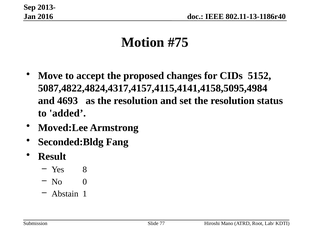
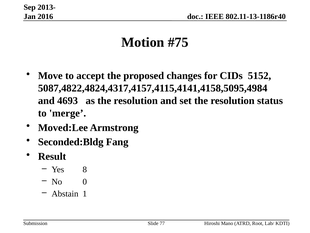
added: added -> merge
